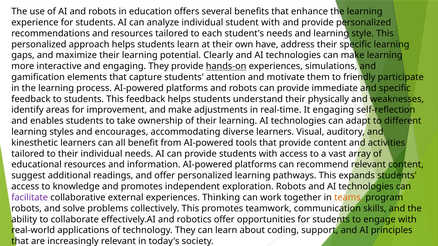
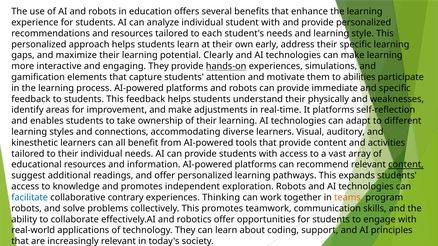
have: have -> early
friendly: friendly -> abilities
It engaging: engaging -> platforms
encourages: encourages -> connections
content at (406, 165) underline: none -> present
facilitate colour: purple -> blue
external: external -> contrary
